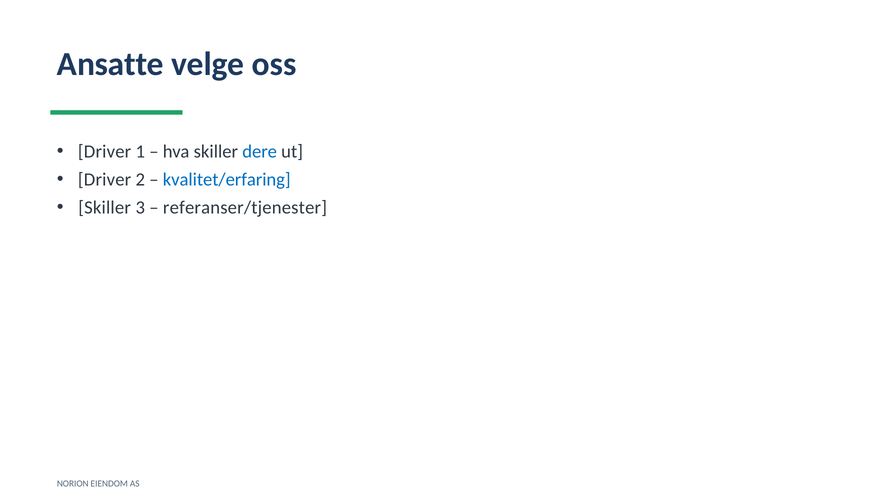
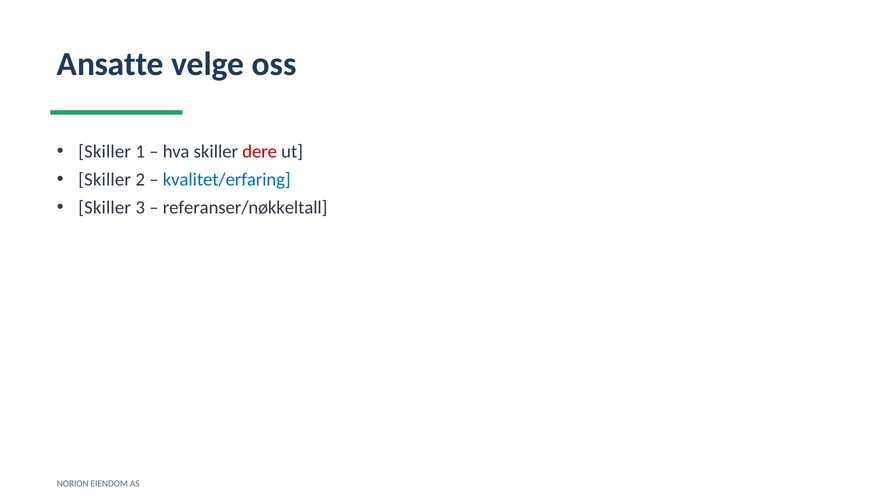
Driver at (105, 152): Driver -> Skiller
dere colour: blue -> red
Driver at (105, 180): Driver -> Skiller
referanser/tjenester: referanser/tjenester -> referanser/nøkkeltall
